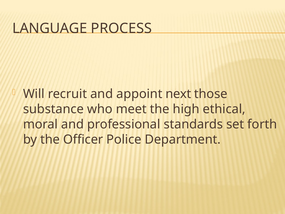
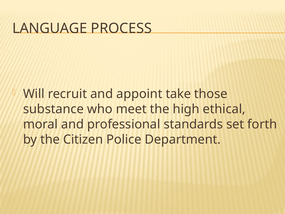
next: next -> take
Officer: Officer -> Citizen
